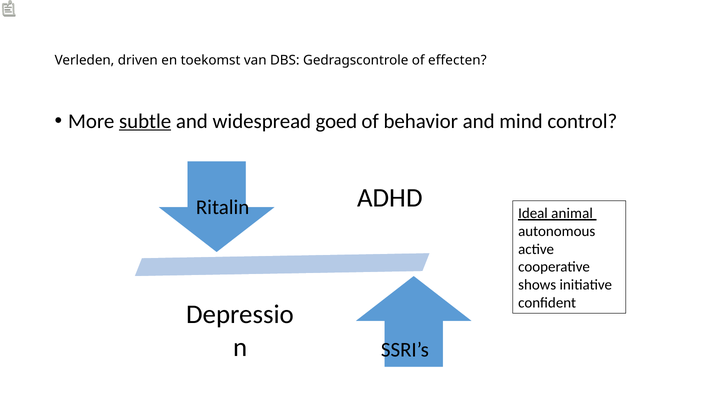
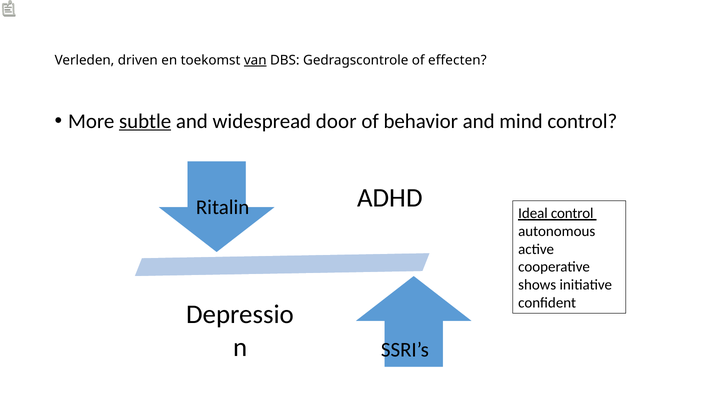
van underline: none -> present
goed: goed -> door
Ideal animal: animal -> control
